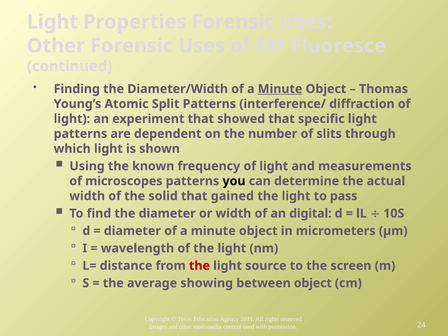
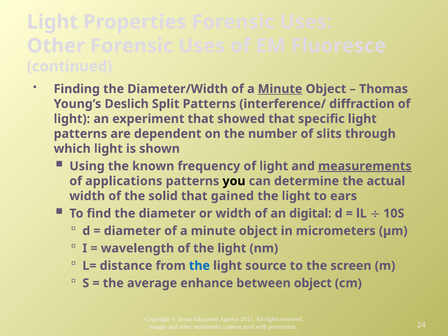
Atomic: Atomic -> Deslich
measurements underline: none -> present
microscopes: microscopes -> applications
pass: pass -> ears
the at (199, 266) colour: red -> blue
showing: showing -> enhance
